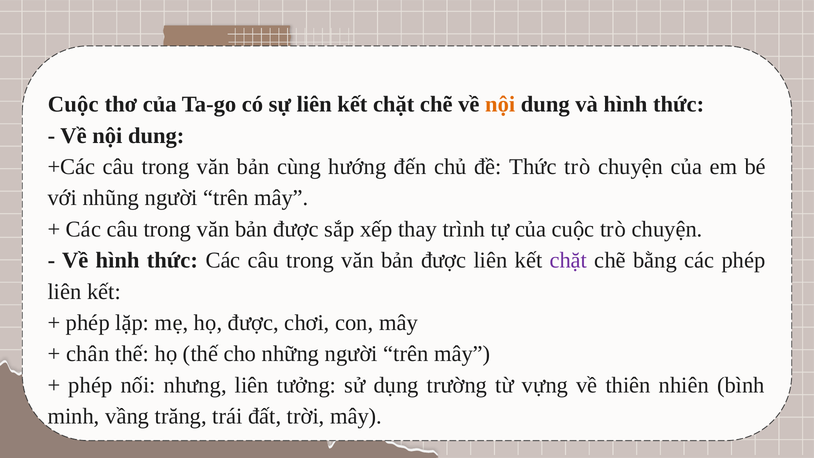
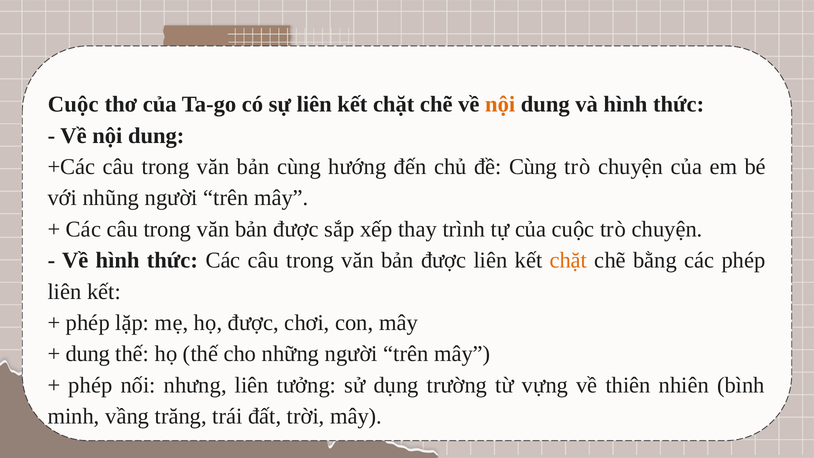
đề Thức: Thức -> Cùng
chặt at (568, 260) colour: purple -> orange
chân at (88, 354): chân -> dung
